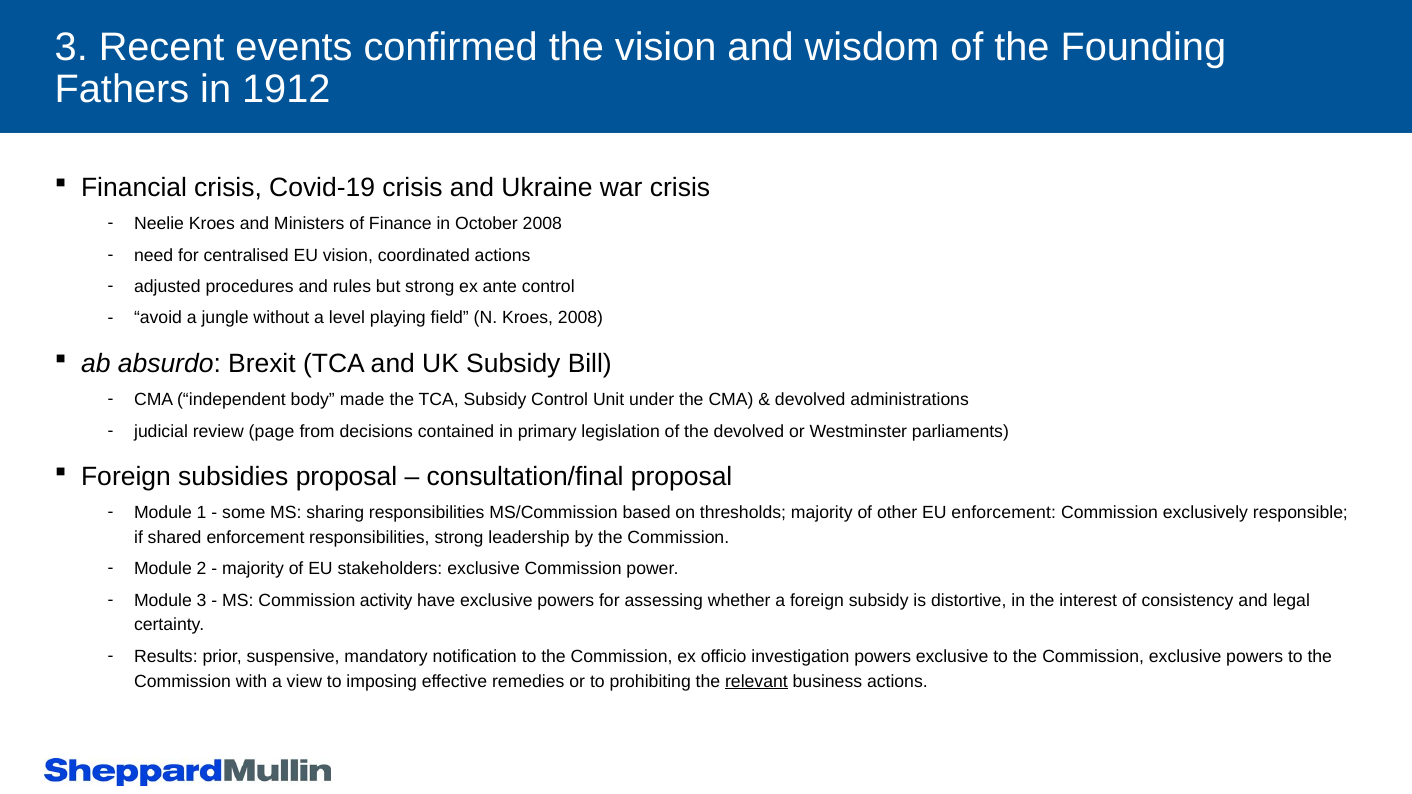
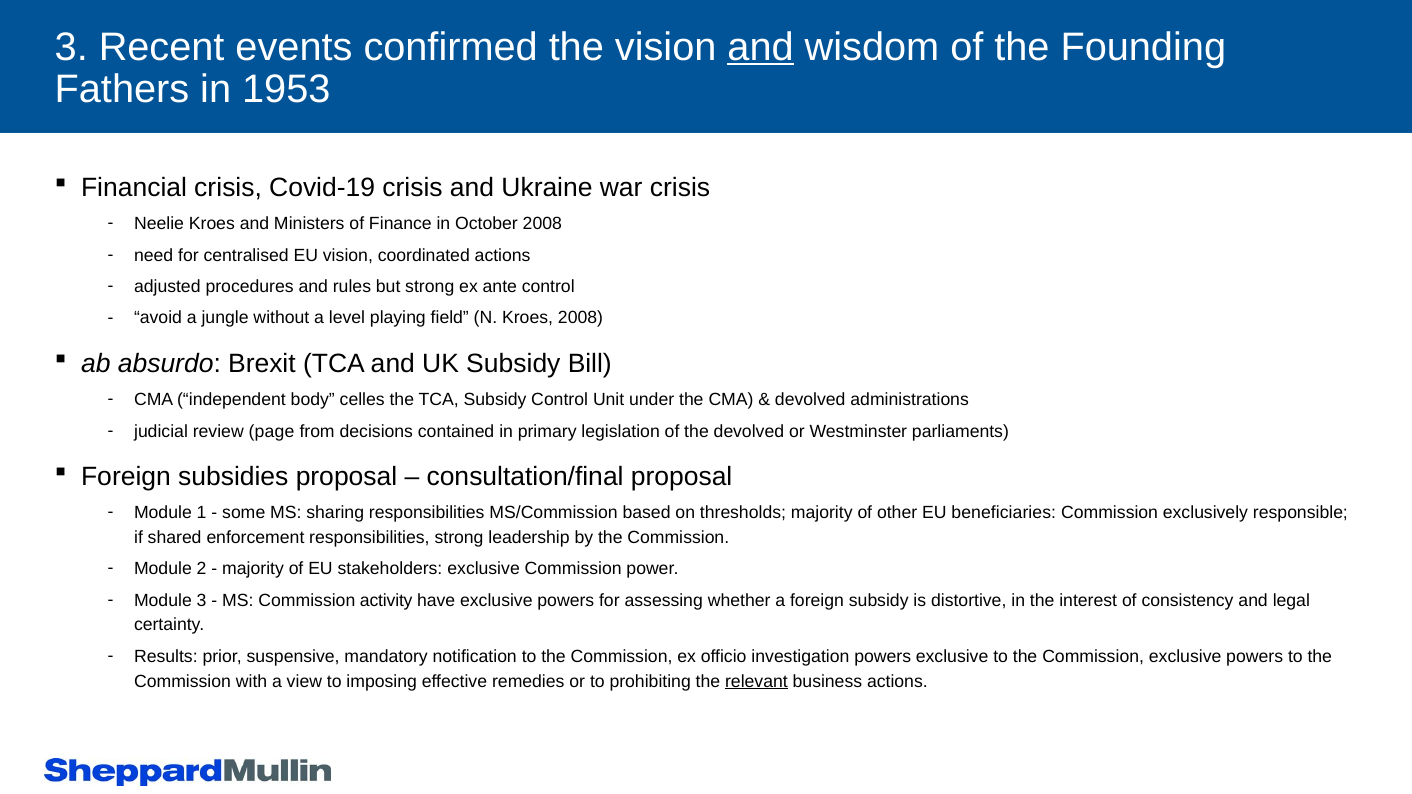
and at (761, 47) underline: none -> present
1912: 1912 -> 1953
made: made -> celles
EU enforcement: enforcement -> beneficiaries
